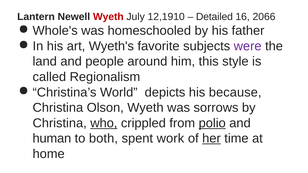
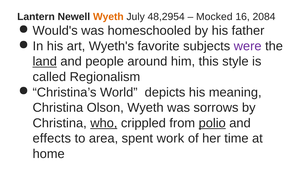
Wyeth at (108, 17) colour: red -> orange
12,1910: 12,1910 -> 48,2954
Detailed: Detailed -> Mocked
2066: 2066 -> 2084
Whole's: Whole's -> Would's
land underline: none -> present
because: because -> meaning
human: human -> effects
both: both -> area
her underline: present -> none
